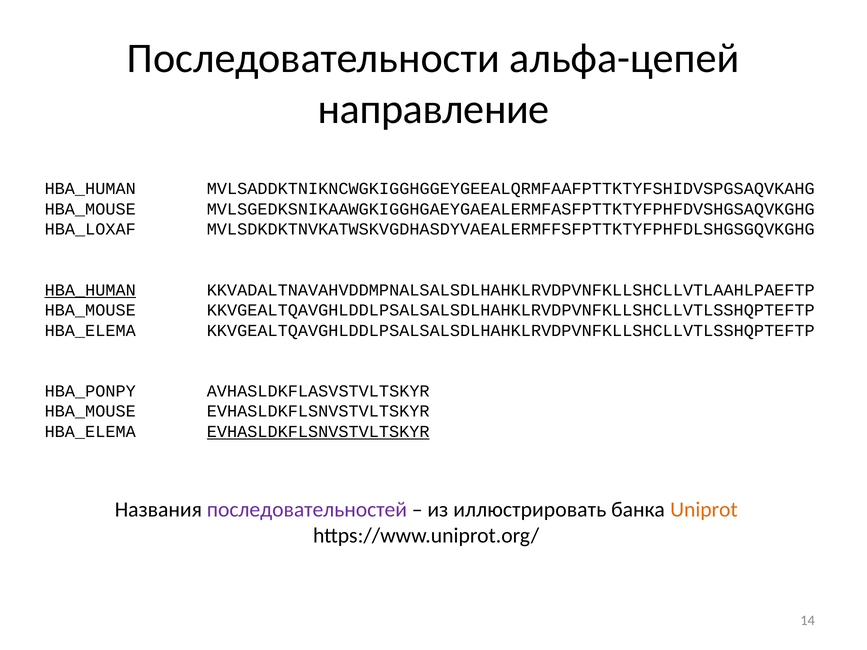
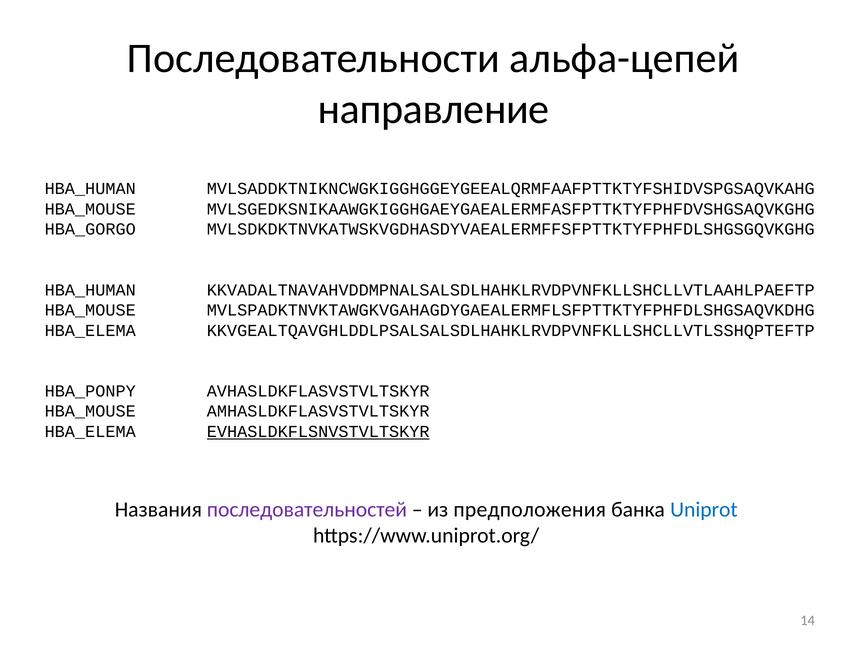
HBA_LOXAF: HBA_LOXAF -> HBA_GORGO
HBA_HUMAN at (90, 290) underline: present -> none
HBA_MOUSE KKVGEALTQAVGHLDDLPSALSALSDLHAHKLRVDPVNFKLLSHCLLVTLSSHQPTEFTP: KKVGEALTQAVGHLDDLPSALSALSDLHAHKLRVDPVNFKLLSHCLLVTLSSHQPTEFTP -> MVLSPADKTNVKTAWGKVGAHAGDYGAEALERMFLSFPTTKTYFPHFDLSHGSAQVKDHG
HBA_MOUSE EVHASLDKFLSNVSTVLTSKYR: EVHASLDKFLSNVSTVLTSKYR -> AMHASLDKFLASVSTVLTSKYR
иллюстрировать: иллюстрировать -> предположения
Uniprot colour: orange -> blue
